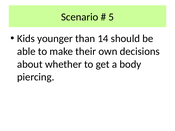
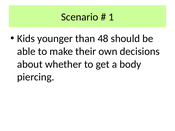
5: 5 -> 1
14: 14 -> 48
